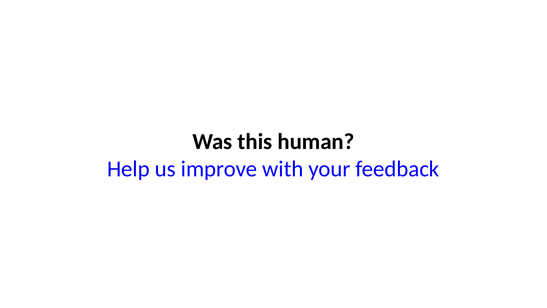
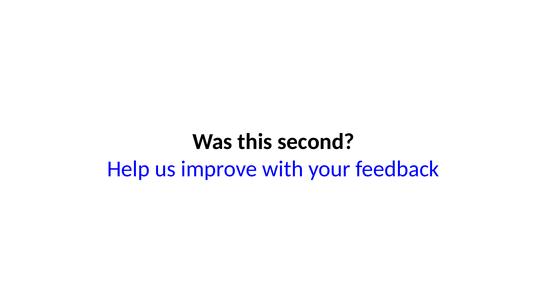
human: human -> second
